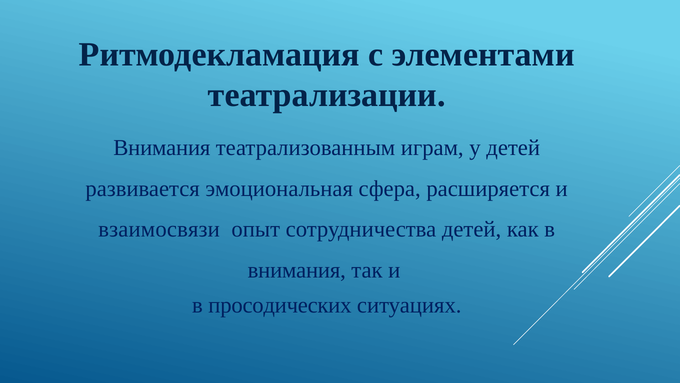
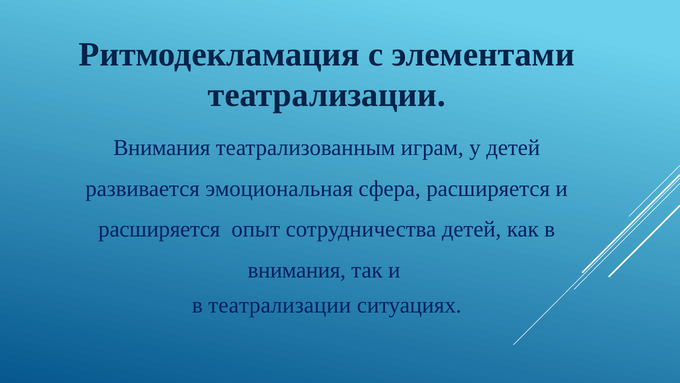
взаимосвязи at (159, 229): взаимосвязи -> расширяется
в просодических: просодических -> театрализации
